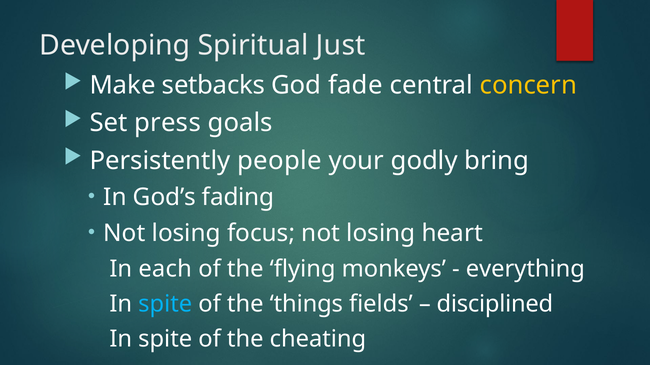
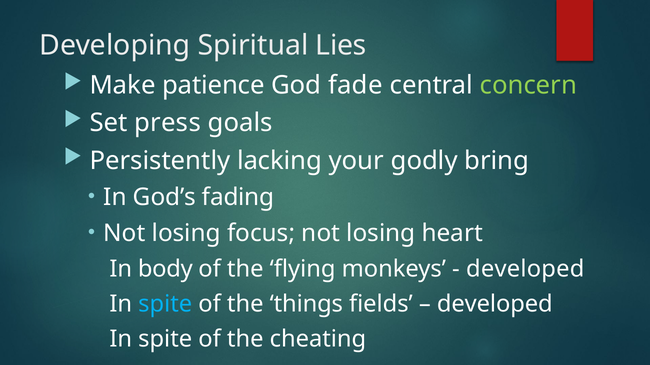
Just: Just -> Lies
setbacks: setbacks -> patience
concern colour: yellow -> light green
people: people -> lacking
each: each -> body
everything at (525, 269): everything -> developed
disciplined at (495, 304): disciplined -> developed
